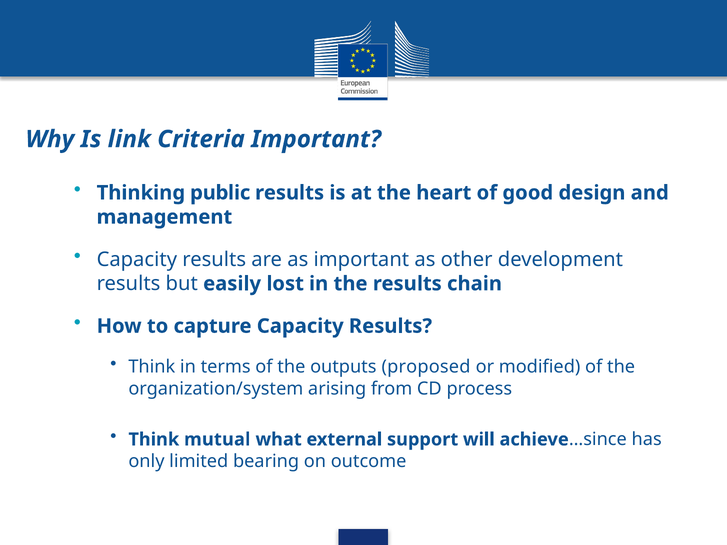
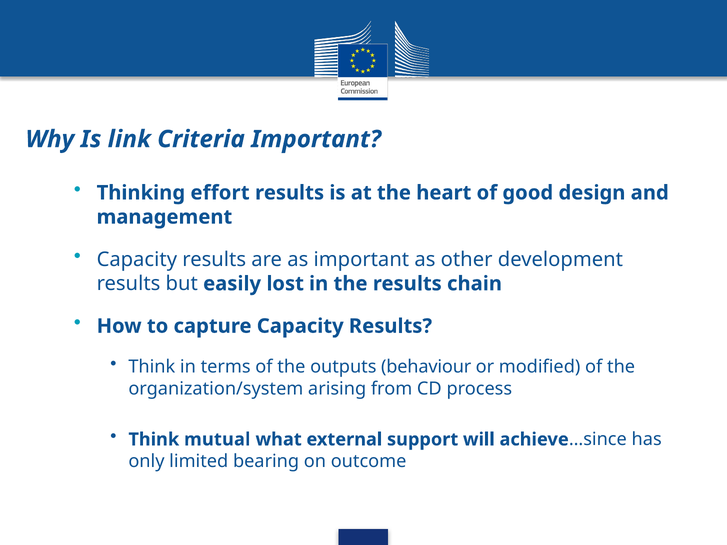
public: public -> effort
proposed: proposed -> behaviour
